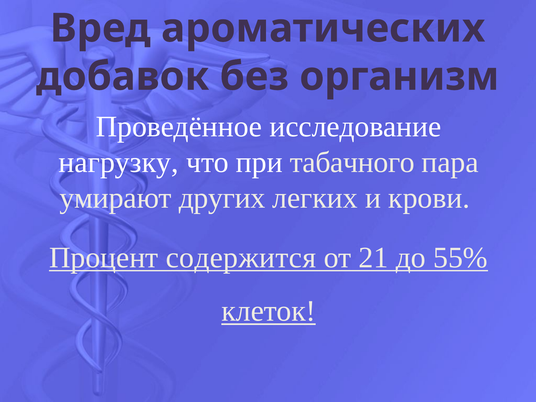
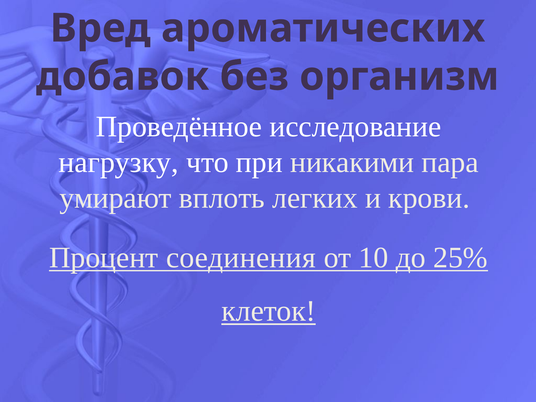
табачного: табачного -> никакими
других: других -> вплоть
содержится: содержится -> соединения
21: 21 -> 10
55%: 55% -> 25%
